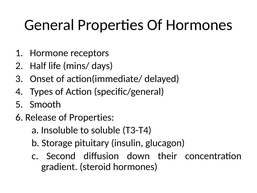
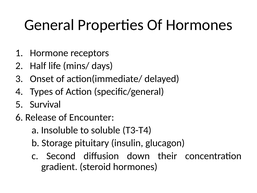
Smooth: Smooth -> Survival
of Properties: Properties -> Encounter
